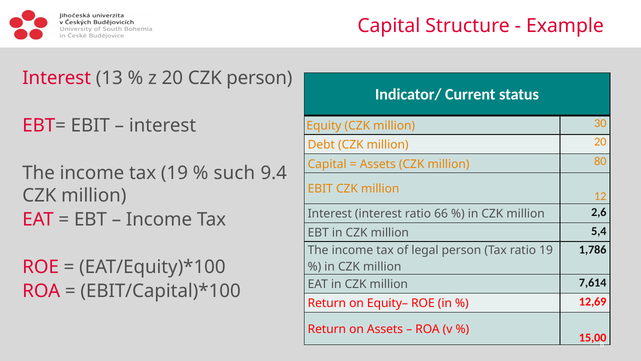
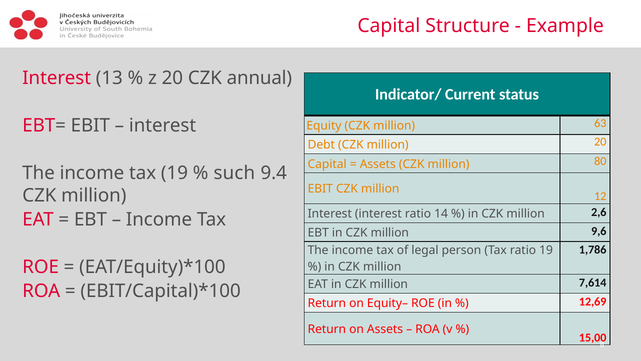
CZK person: person -> annual
30: 30 -> 63
66: 66 -> 14
5,4: 5,4 -> 9,6
